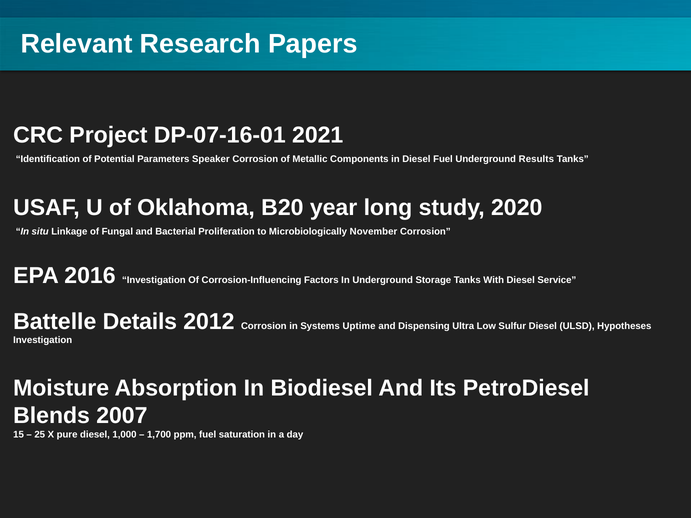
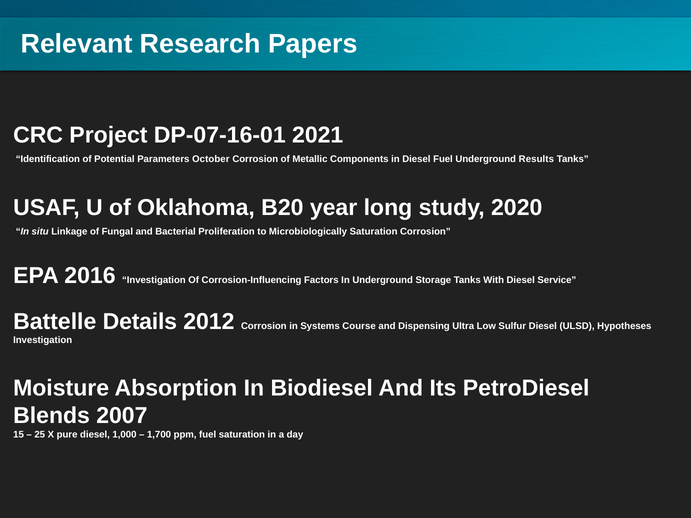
Speaker: Speaker -> October
Microbiologically November: November -> Saturation
Uptime: Uptime -> Course
